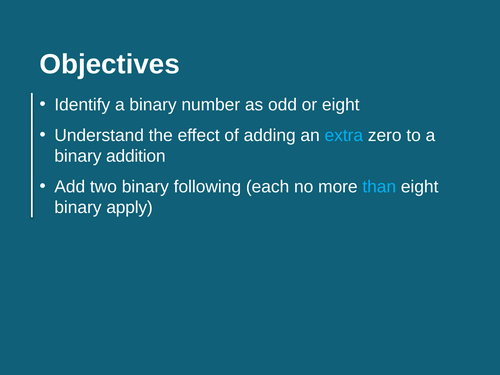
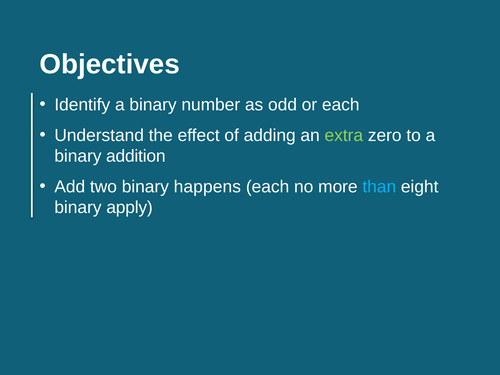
or eight: eight -> each
extra colour: light blue -> light green
following: following -> happens
